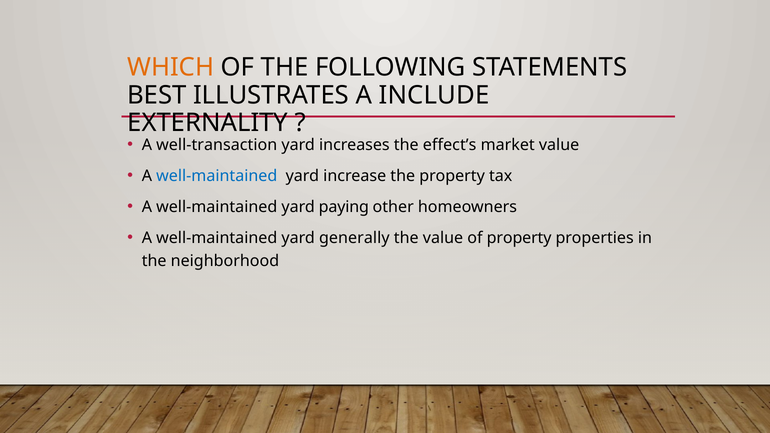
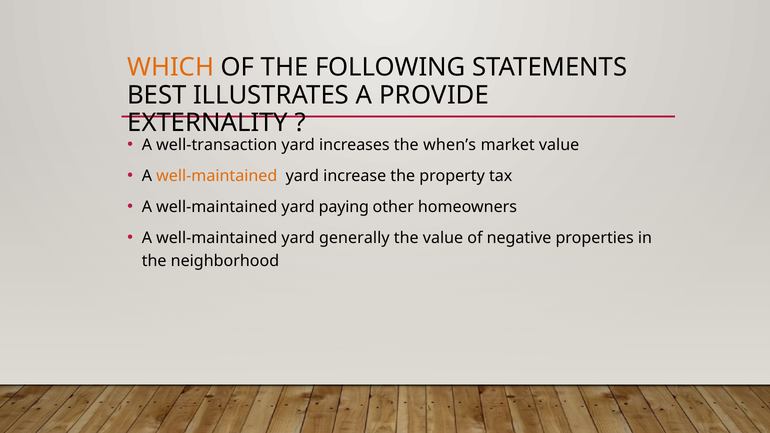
INCLUDE: INCLUDE -> PROVIDE
effect’s: effect’s -> when’s
well-maintained at (217, 176) colour: blue -> orange
of property: property -> negative
